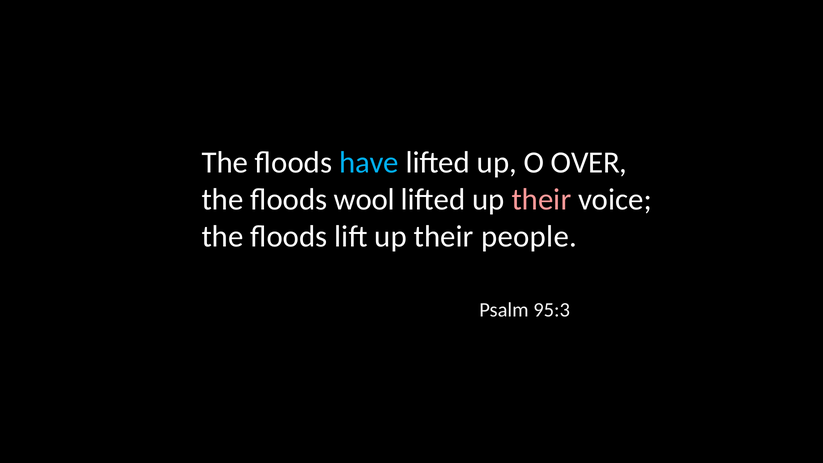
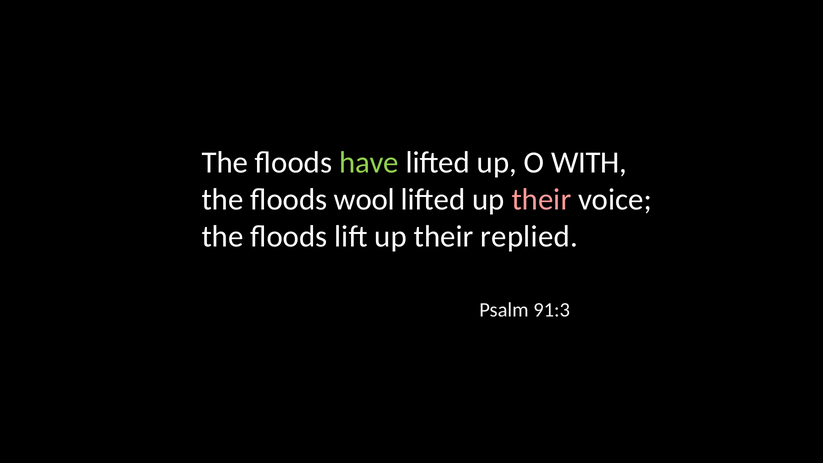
have colour: light blue -> light green
OVER: OVER -> WITH
people: people -> replied
95:3: 95:3 -> 91:3
